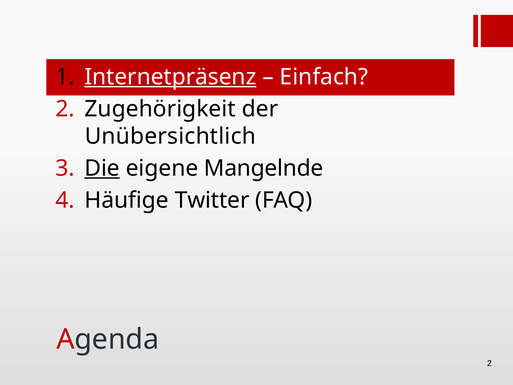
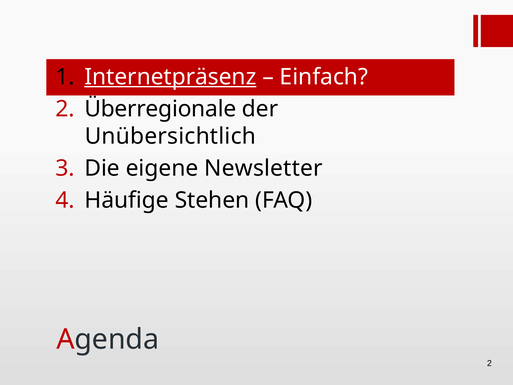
Zugehörigkeit: Zugehörigkeit -> Überregionale
Die underline: present -> none
Mangelnde: Mangelnde -> Newsletter
Twitter: Twitter -> Stehen
